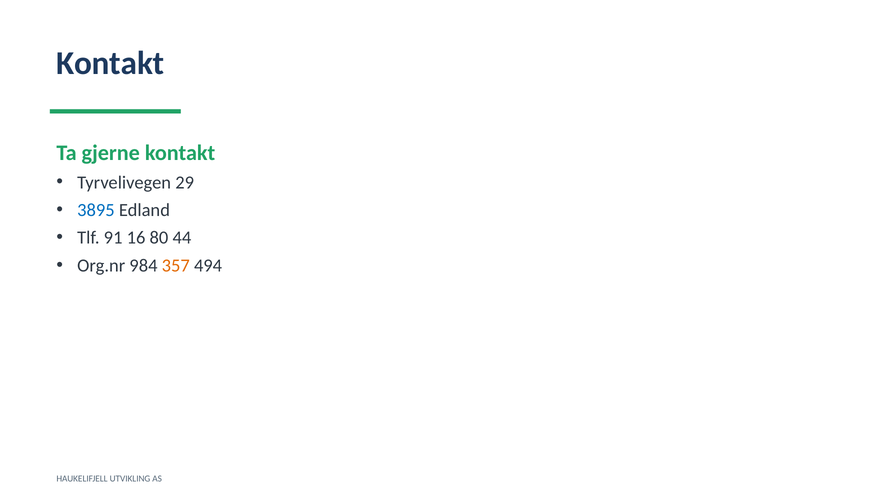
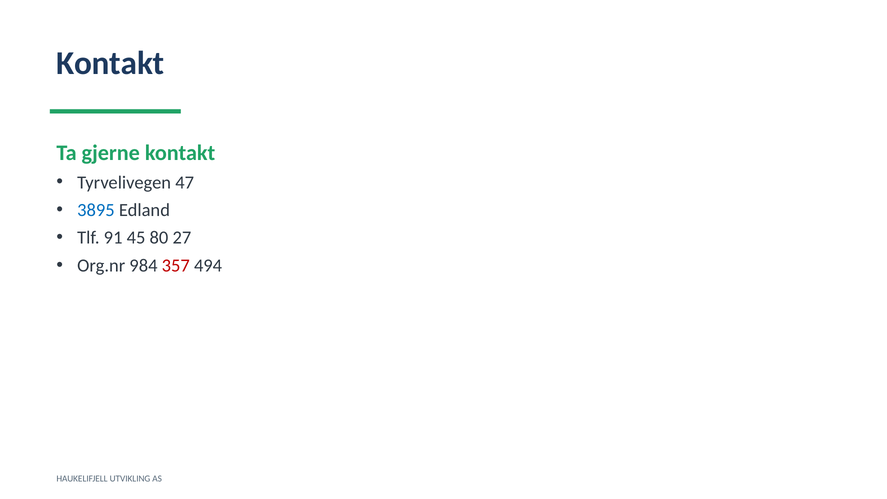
29: 29 -> 47
16: 16 -> 45
44: 44 -> 27
357 colour: orange -> red
